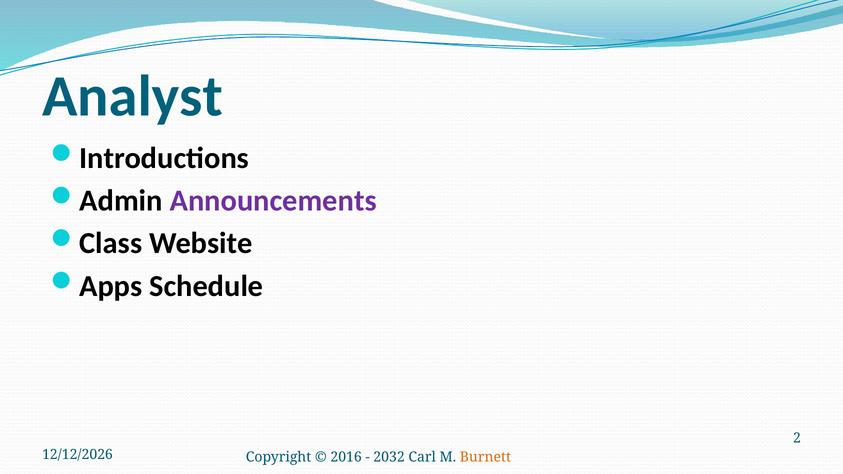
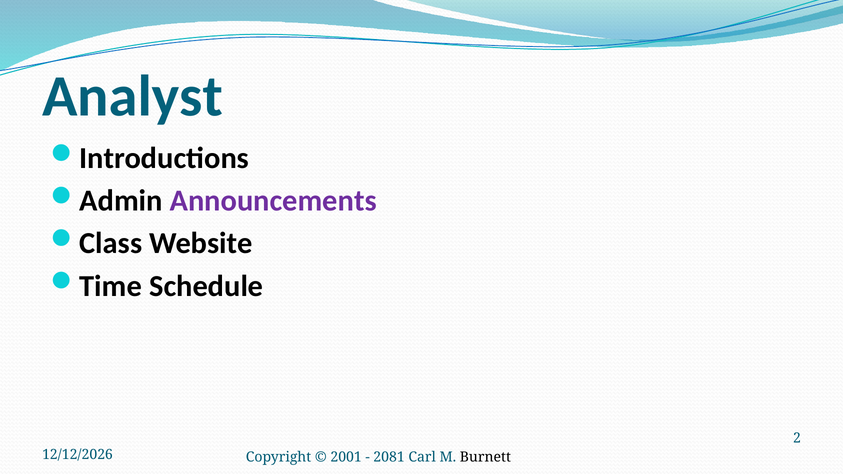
Apps: Apps -> Time
2016: 2016 -> 2001
2032: 2032 -> 2081
Burnett colour: orange -> black
